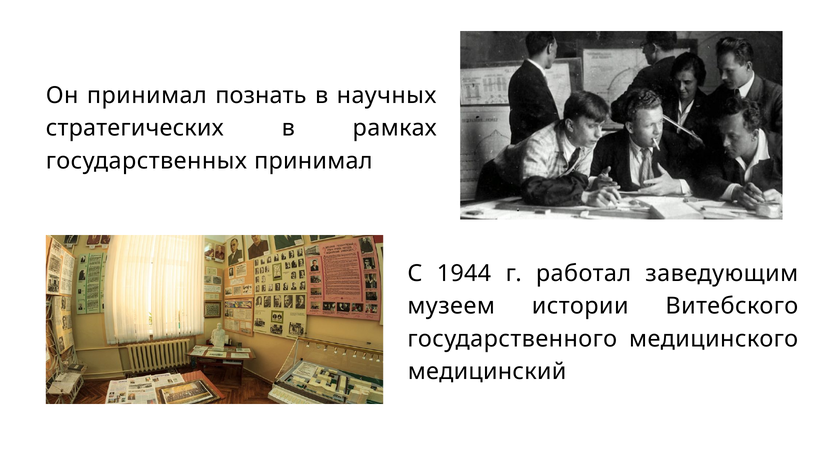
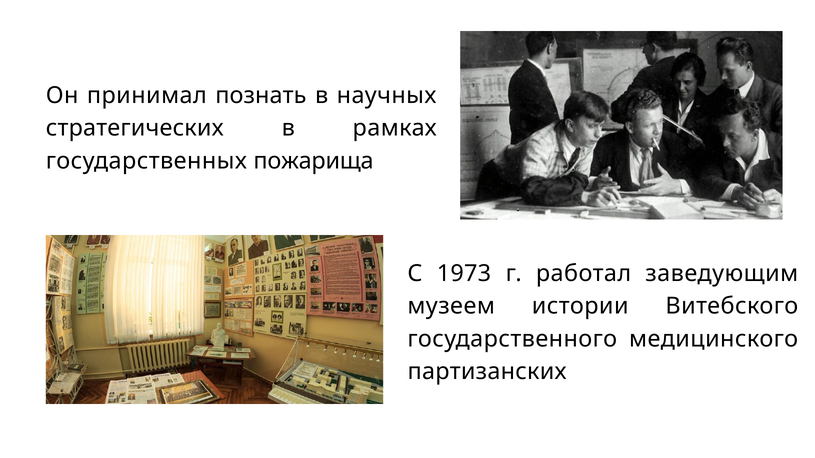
государственных принимал: принимал -> пожарища
1944: 1944 -> 1973
медицинский: медицинский -> партизанских
